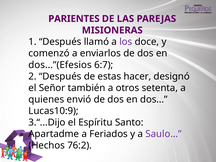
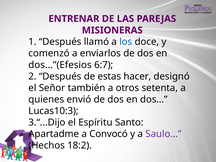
PARIENTES: PARIENTES -> ENTRENAR
los colour: purple -> blue
Lucas10:9: Lucas10:9 -> Lucas10:3
Feriados: Feriados -> Convocó
76:2: 76:2 -> 18:2
